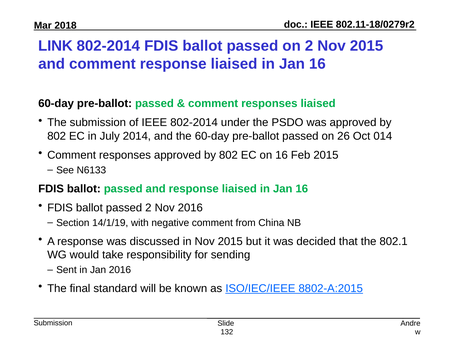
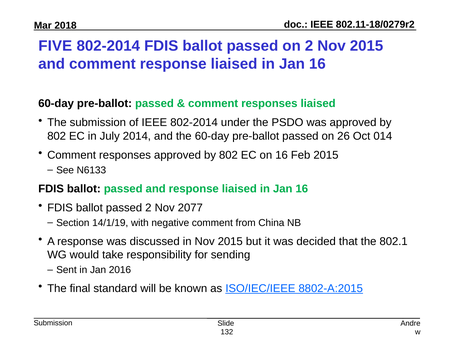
LINK: LINK -> FIVE
Nov 2016: 2016 -> 2077
